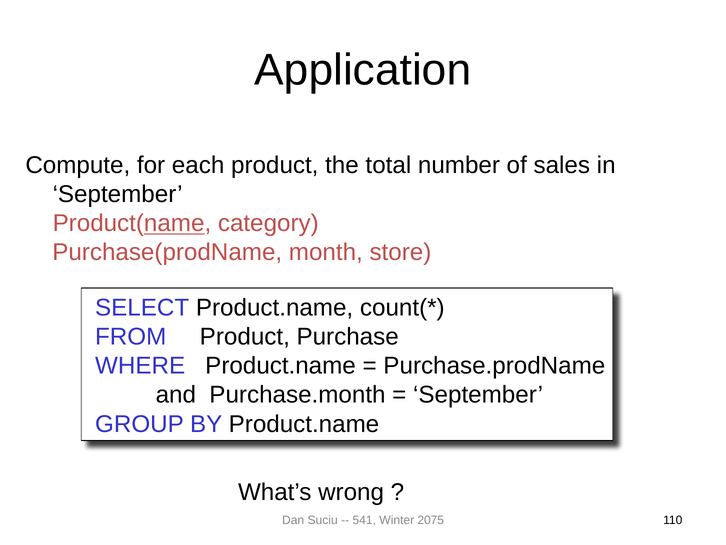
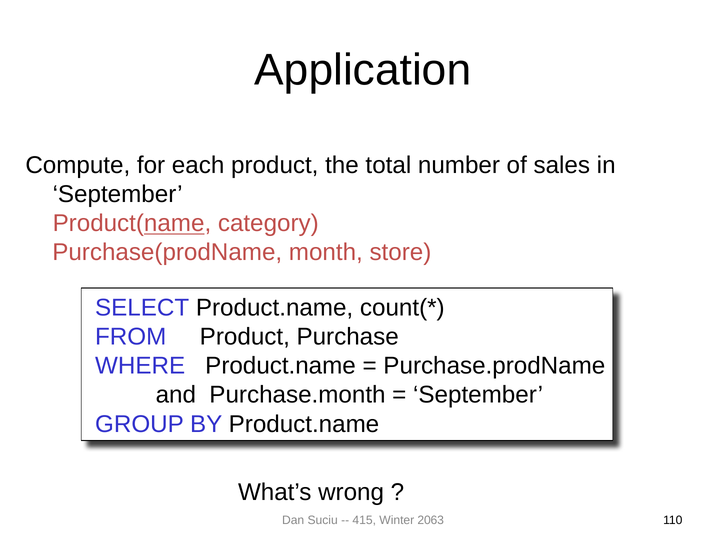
541: 541 -> 415
2075: 2075 -> 2063
